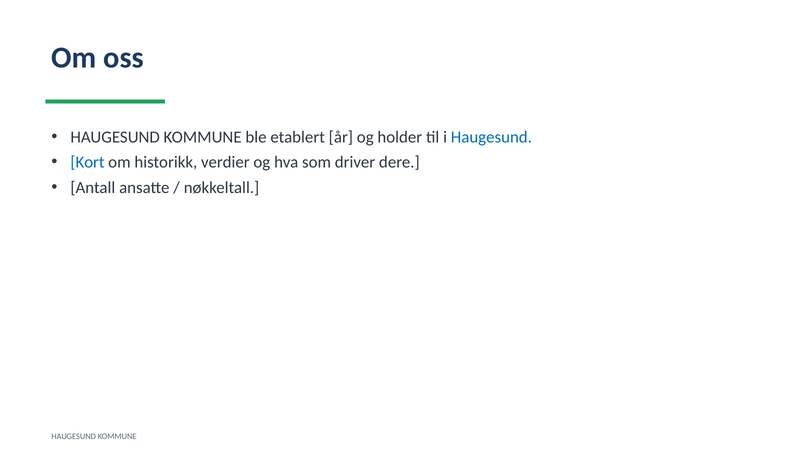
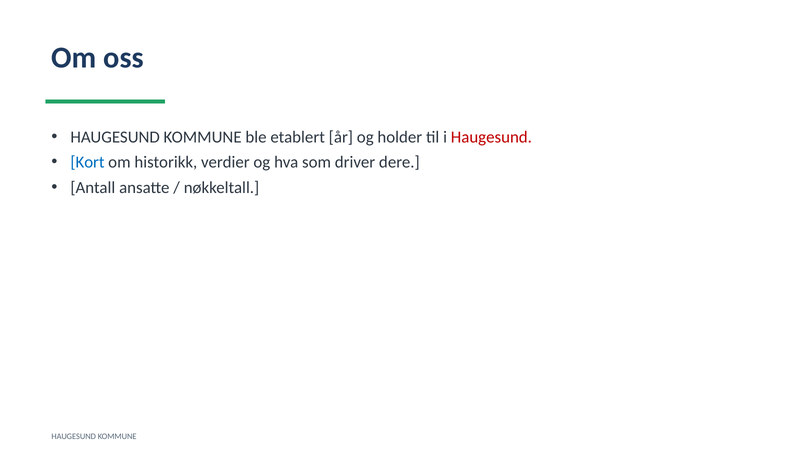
Haugesund at (491, 137) colour: blue -> red
